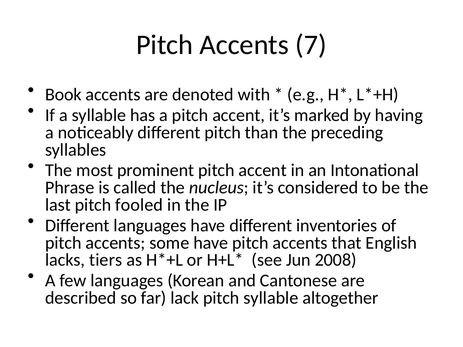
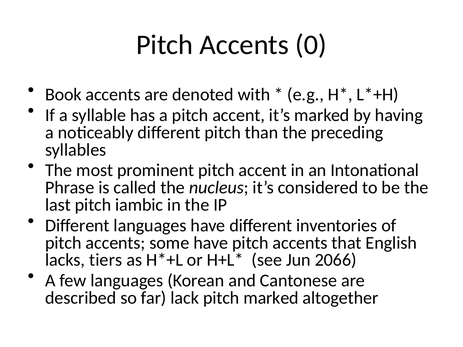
7: 7 -> 0
fooled: fooled -> iambic
2008: 2008 -> 2066
pitch syllable: syllable -> marked
